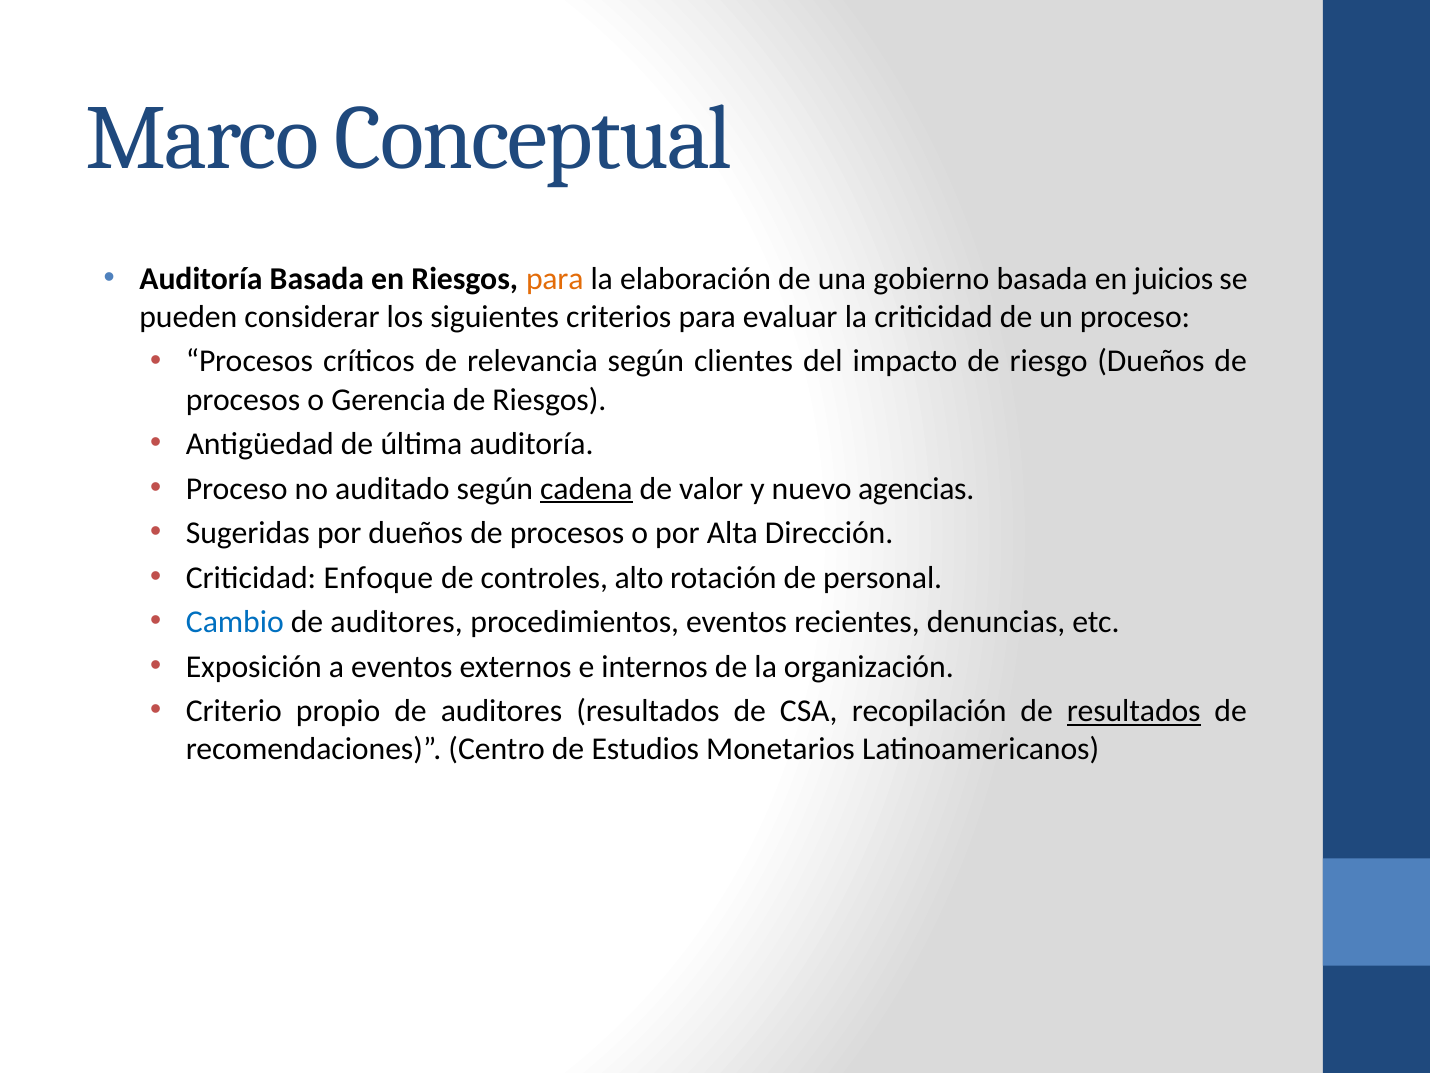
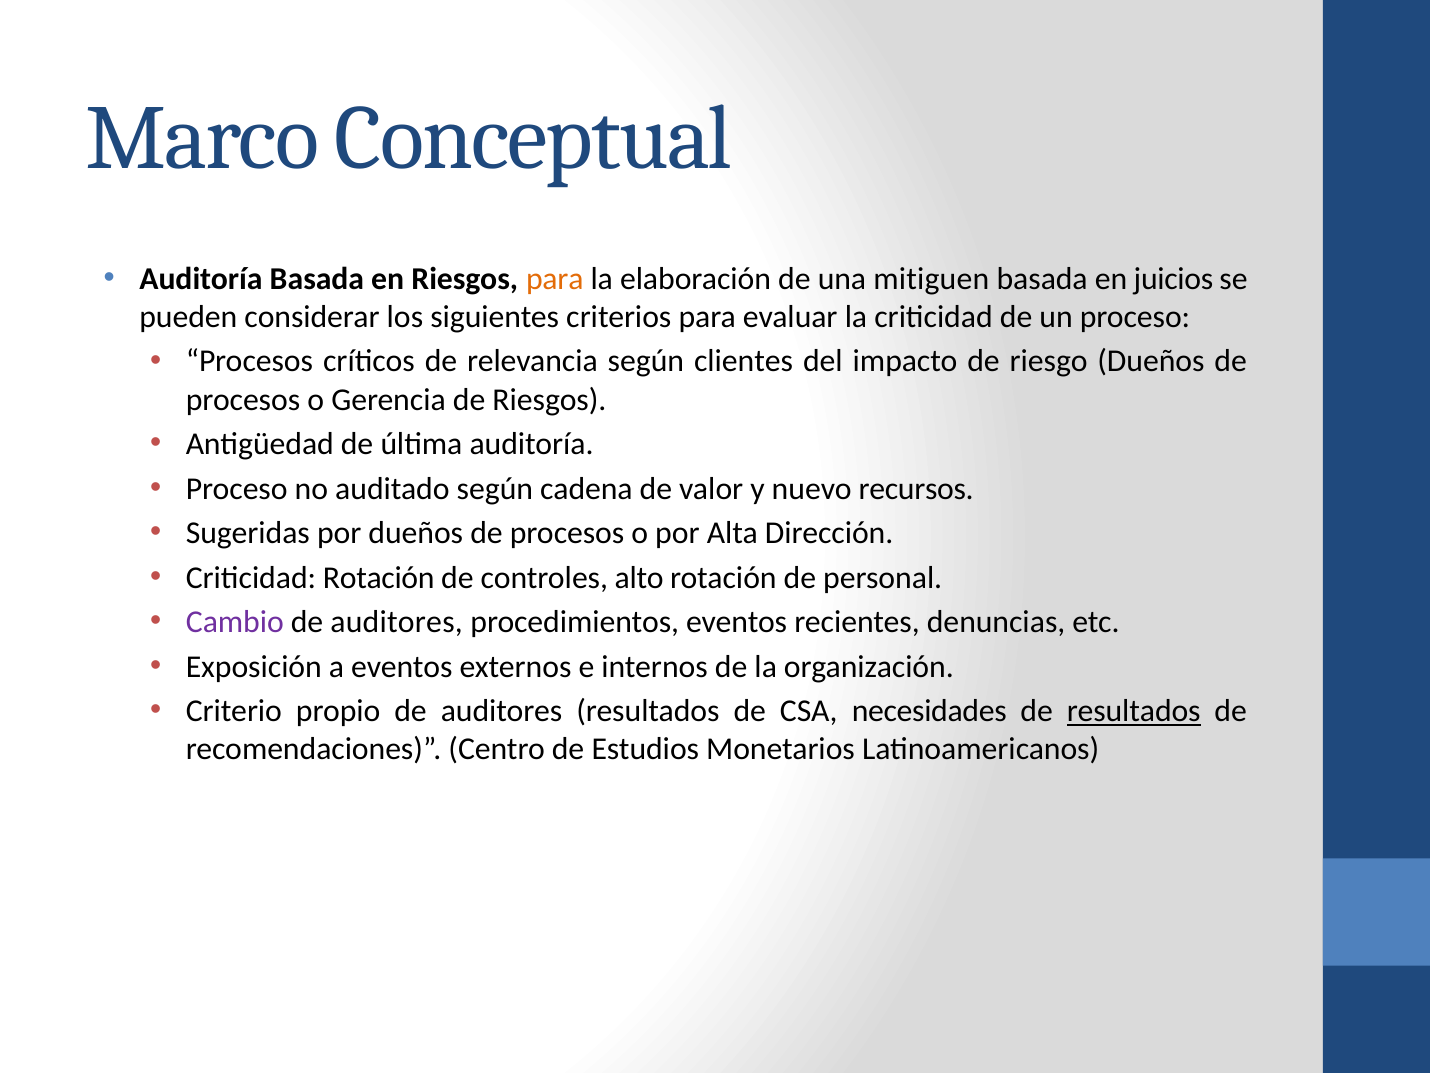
gobierno: gobierno -> mitiguen
cadena underline: present -> none
agencias: agencias -> recursos
Criticidad Enfoque: Enfoque -> Rotación
Cambio colour: blue -> purple
recopilación: recopilación -> necesidades
